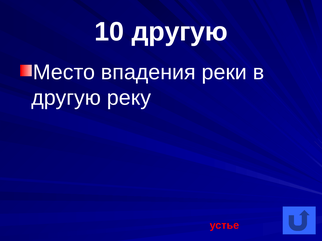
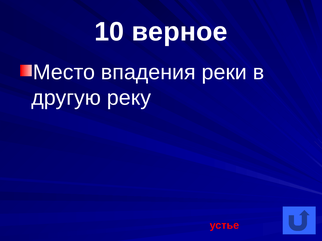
10 другую: другую -> верное
